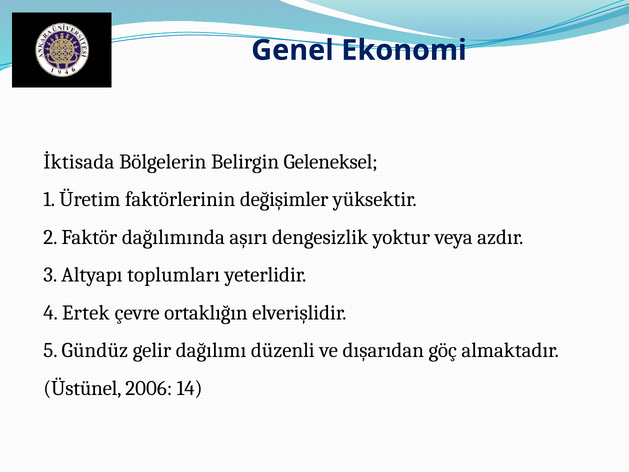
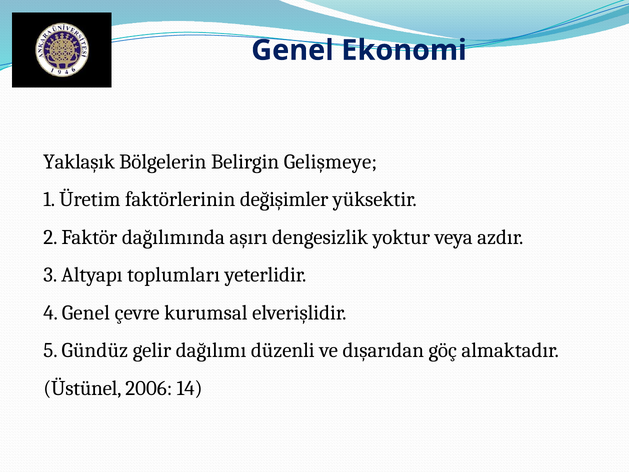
İktisada: İktisada -> Yaklaşık
Geleneksel: Geleneksel -> Gelişmeye
4 Ertek: Ertek -> Genel
ortaklığın: ortaklığın -> kurumsal
